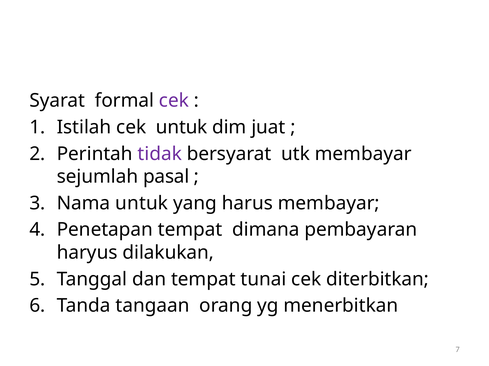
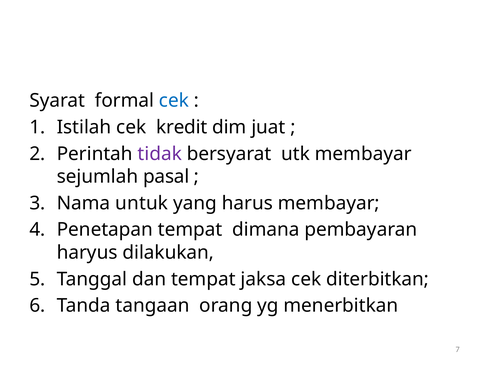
cek at (174, 101) colour: purple -> blue
cek untuk: untuk -> kredit
tunai: tunai -> jaksa
